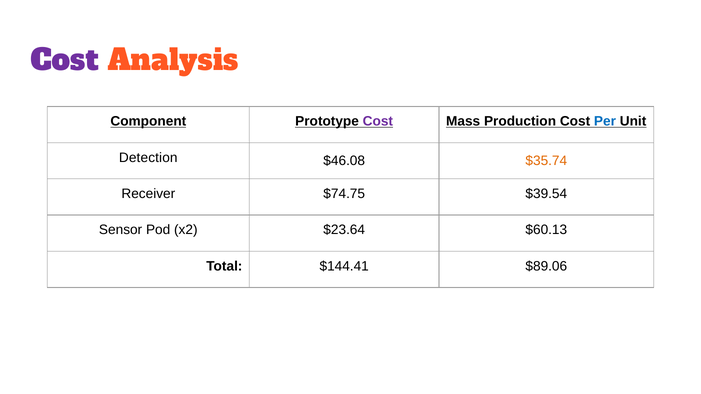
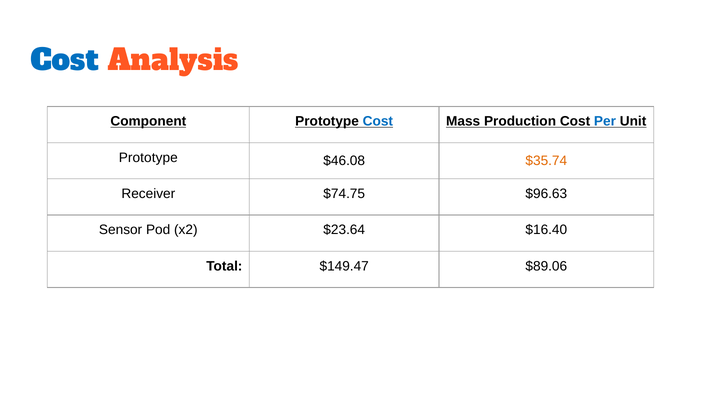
Cost at (65, 61) colour: purple -> blue
Cost at (378, 121) colour: purple -> blue
Detection at (148, 158): Detection -> Prototype
$39.54: $39.54 -> $96.63
$60.13: $60.13 -> $16.40
$144.41: $144.41 -> $149.47
